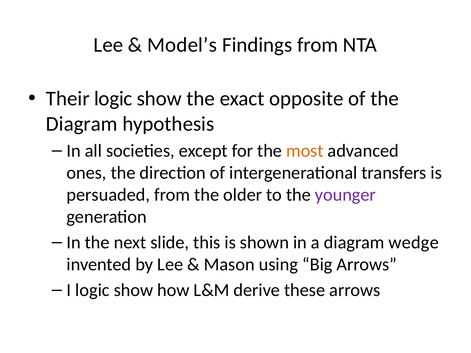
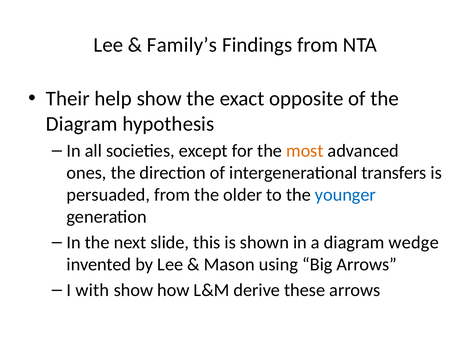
Model’s: Model’s -> Family’s
Their logic: logic -> help
younger colour: purple -> blue
I logic: logic -> with
